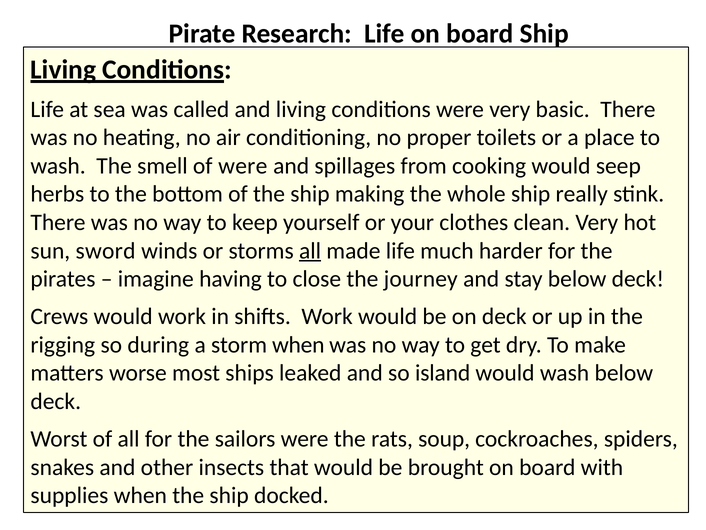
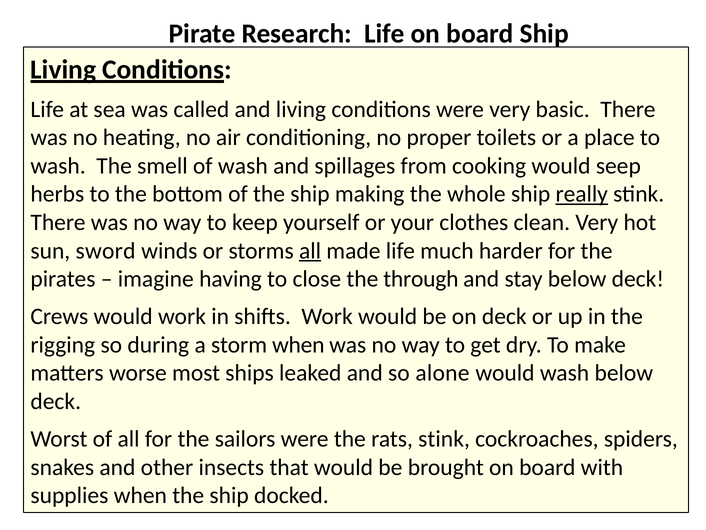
of were: were -> wash
really underline: none -> present
journey: journey -> through
island: island -> alone
rats soup: soup -> stink
